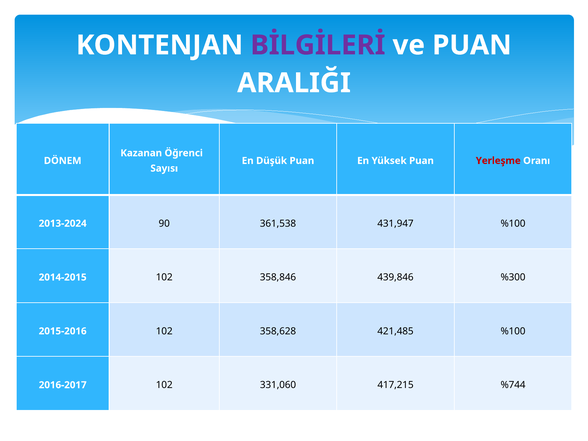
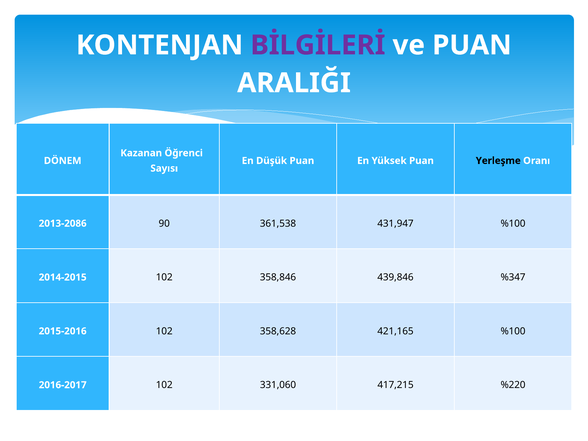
Yerleşme colour: red -> black
2013-2024: 2013-2024 -> 2013-2086
%300: %300 -> %347
421,485: 421,485 -> 421,165
%744: %744 -> %220
